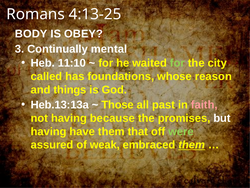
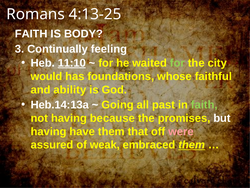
BODY at (31, 34): BODY -> FAITH
OBEY: OBEY -> BODY
mental: mental -> feeling
11:10 underline: none -> present
called: called -> would
reason: reason -> faithful
things: things -> ability
Heb.13:13a: Heb.13:13a -> Heb.14:13a
Those: Those -> Going
faith at (204, 105) colour: pink -> light green
were colour: light green -> pink
